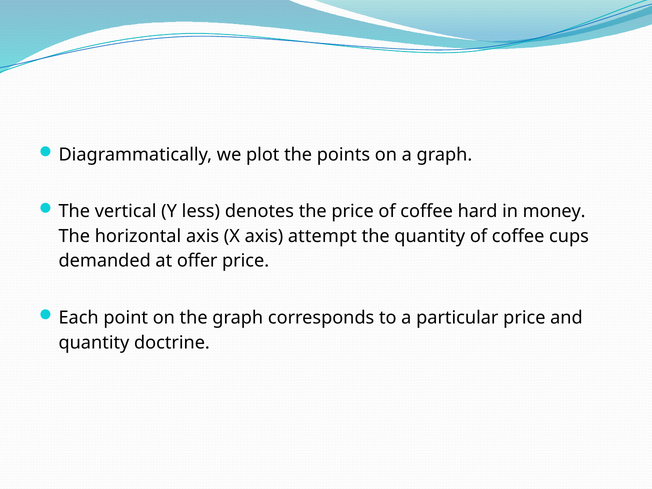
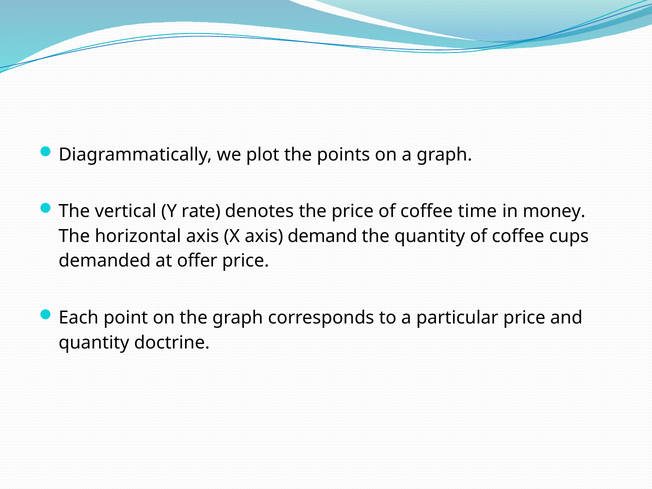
less: less -> rate
hard: hard -> time
attempt: attempt -> demand
